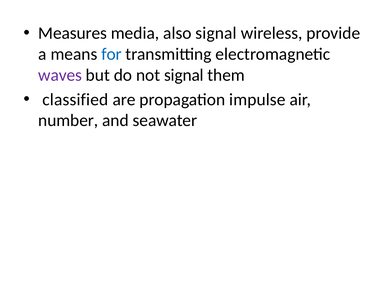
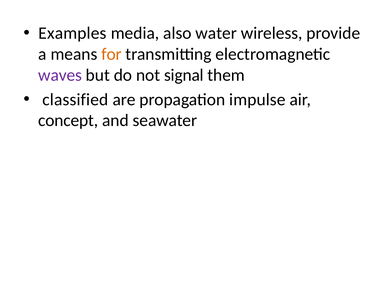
Measures: Measures -> Examples
also signal: signal -> water
for colour: blue -> orange
number: number -> concept
